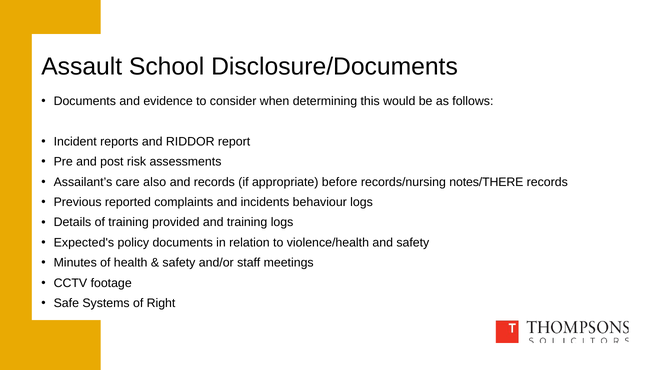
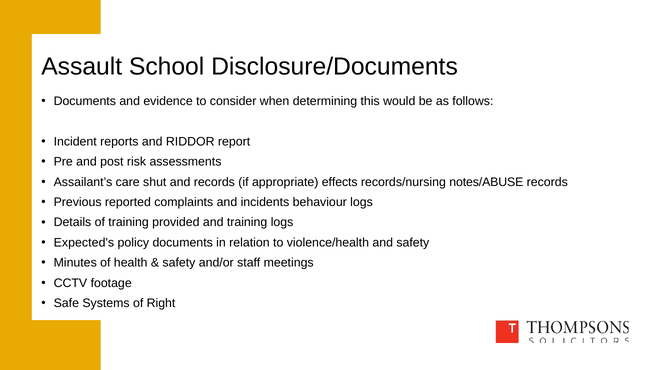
also: also -> shut
before: before -> effects
notes/THERE: notes/THERE -> notes/ABUSE
